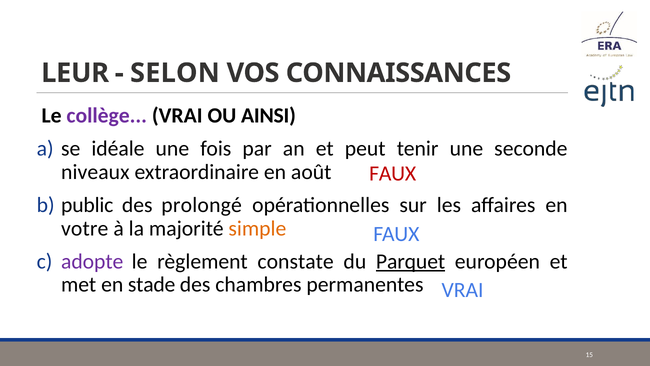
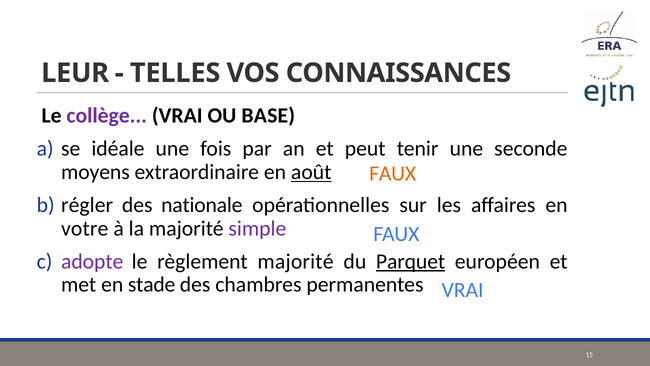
SELON: SELON -> TELLES
AINSI: AINSI -> BASE
niveaux: niveaux -> moyens
août underline: none -> present
FAUX at (393, 173) colour: red -> orange
public: public -> régler
prolongé: prolongé -> nationale
simple colour: orange -> purple
règlement constate: constate -> majorité
